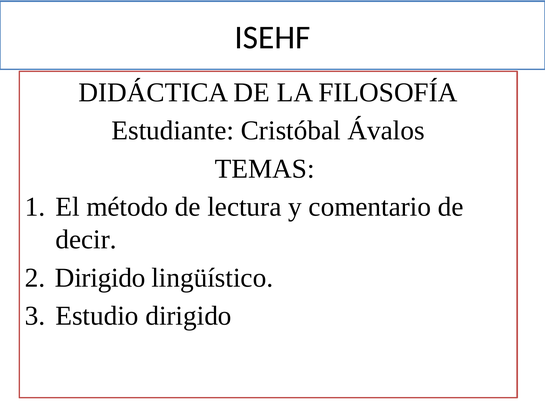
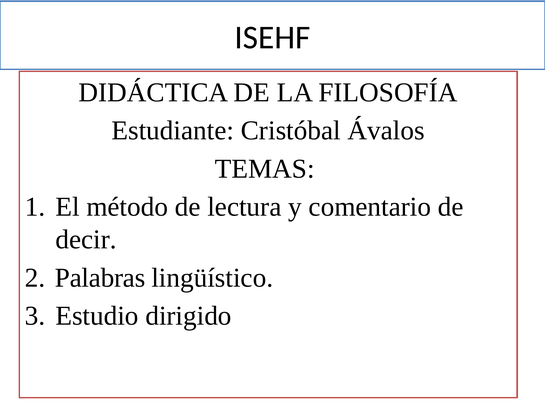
Dirigido at (100, 278): Dirigido -> Palabras
